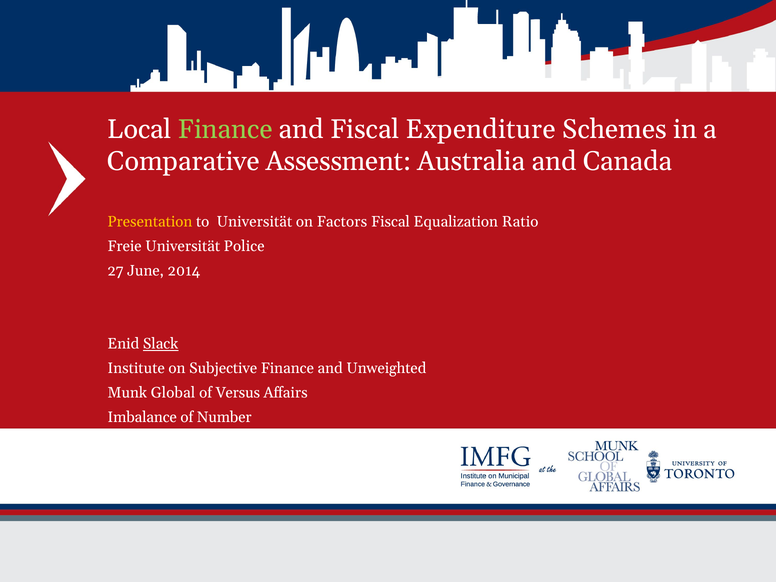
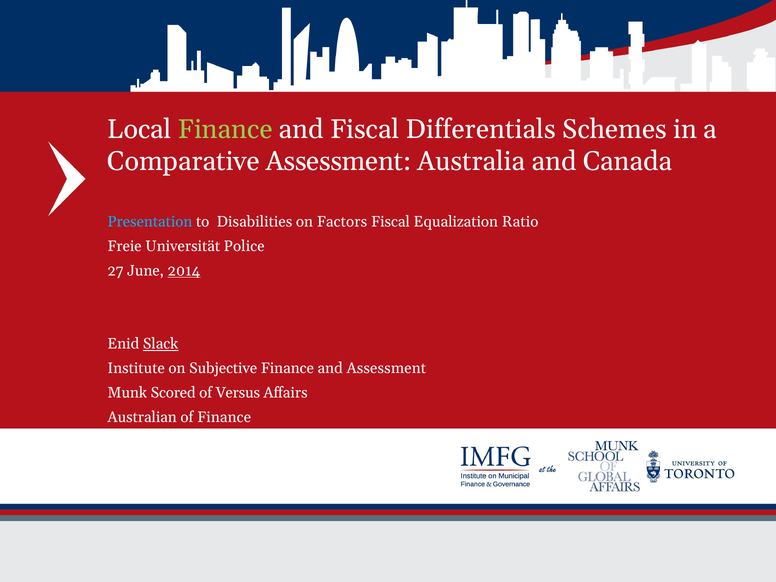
Expenditure: Expenditure -> Differentials
Presentation colour: yellow -> light blue
to Universität: Universität -> Disabilities
2014 underline: none -> present
and Unweighted: Unweighted -> Assessment
Global: Global -> Scored
Imbalance: Imbalance -> Australian
of Number: Number -> Finance
